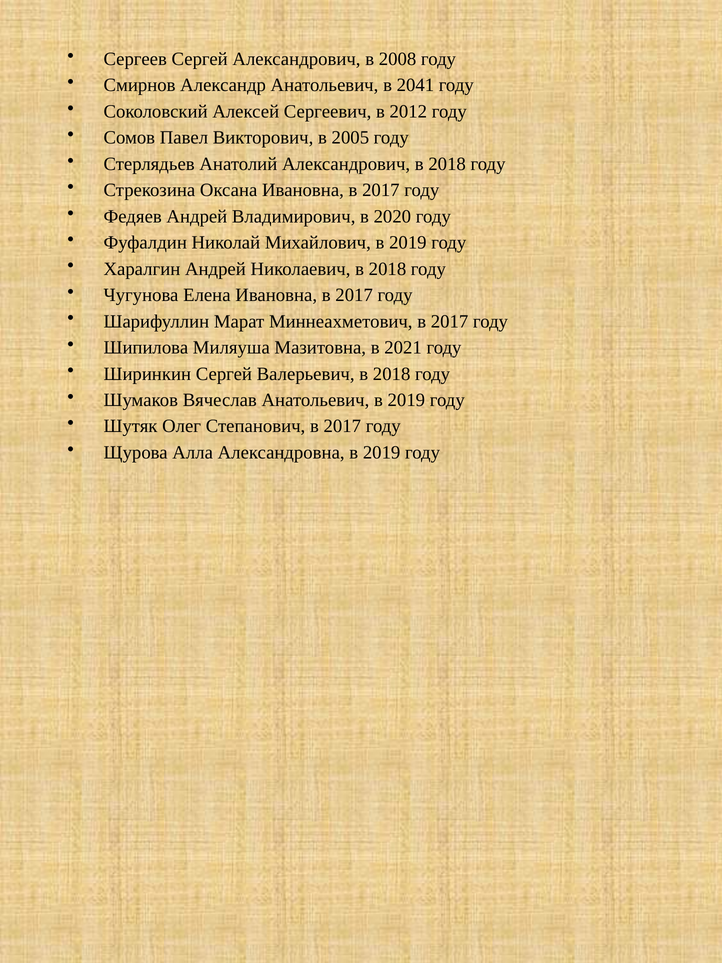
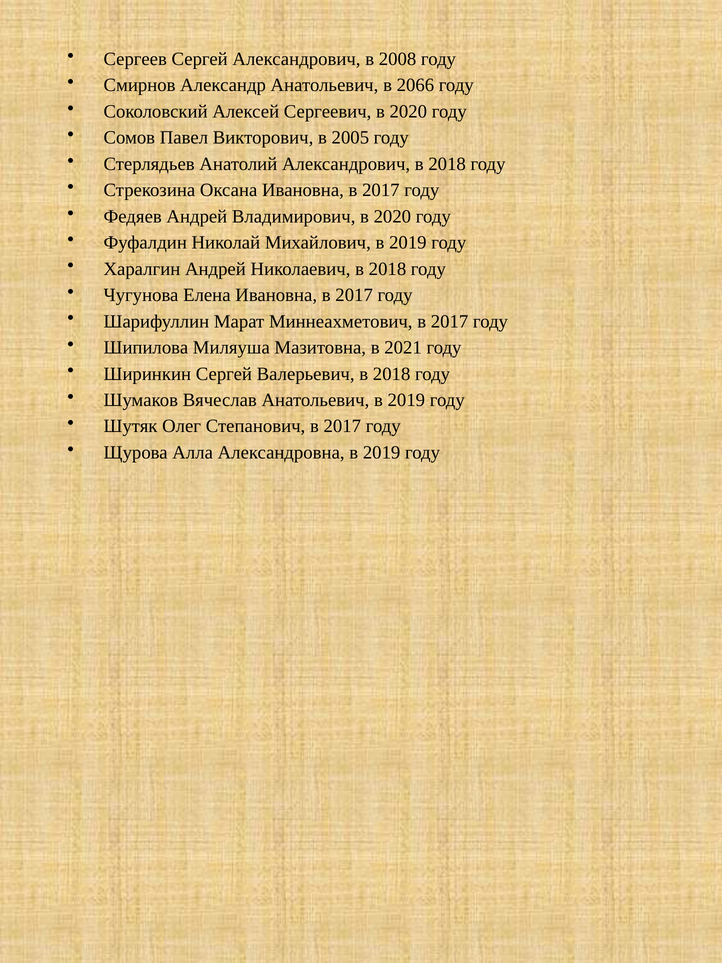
2041: 2041 -> 2066
Сергеевич в 2012: 2012 -> 2020
